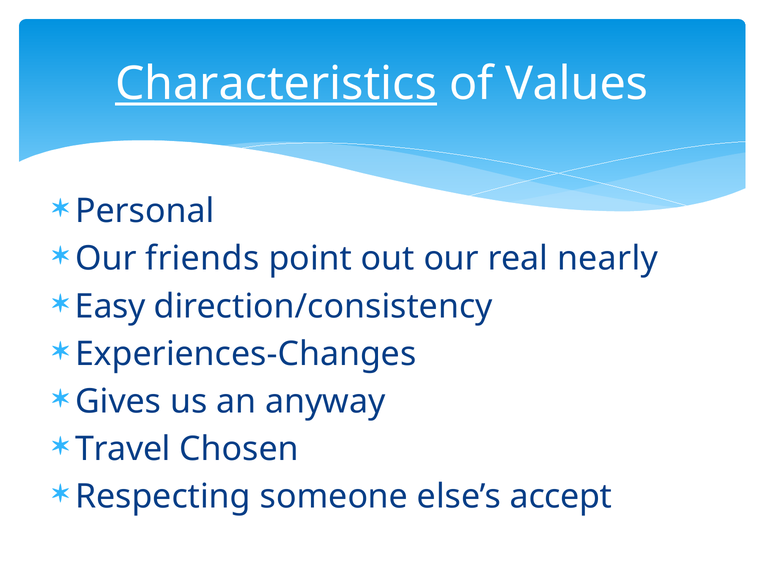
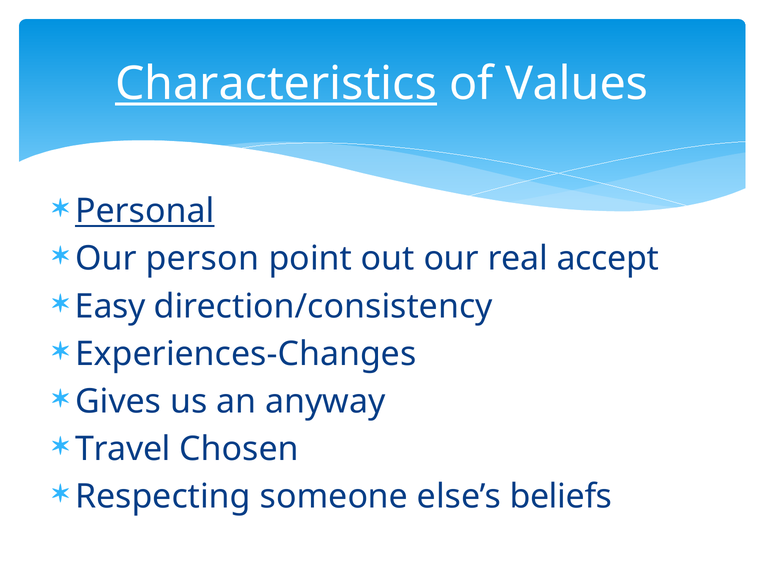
Personal underline: none -> present
friends: friends -> person
nearly: nearly -> accept
accept: accept -> beliefs
